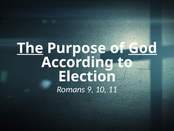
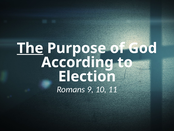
God underline: present -> none
